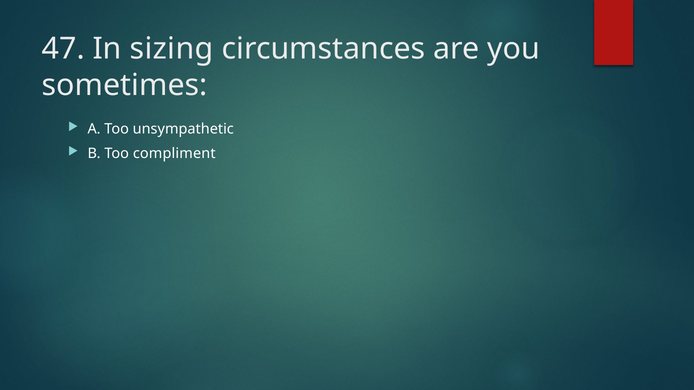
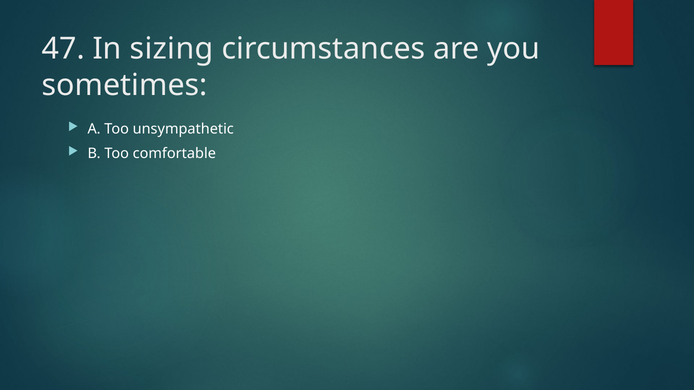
compliment: compliment -> comfortable
